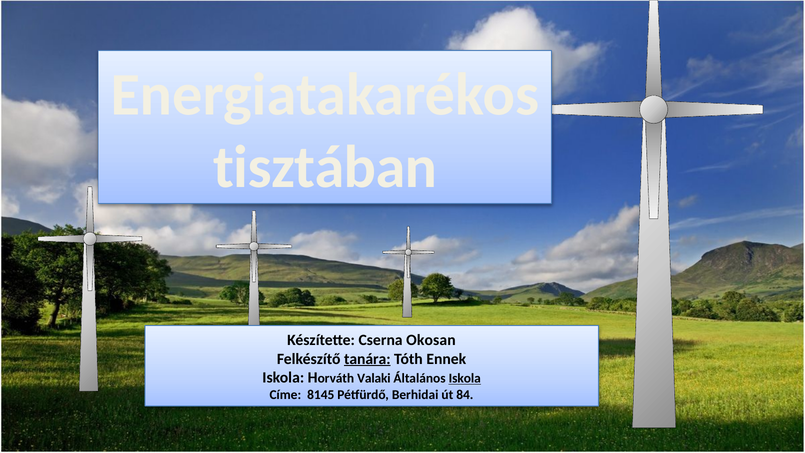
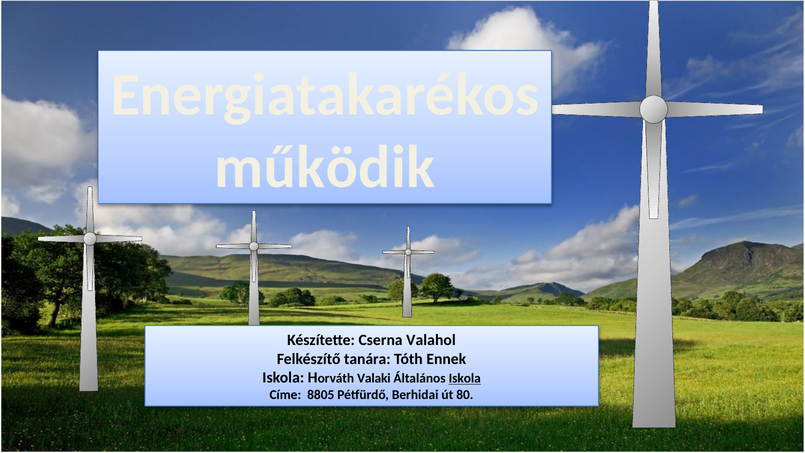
tisztában: tisztában -> működik
Okosan: Okosan -> Valahol
tanára underline: present -> none
8145: 8145 -> 8805
84: 84 -> 80
